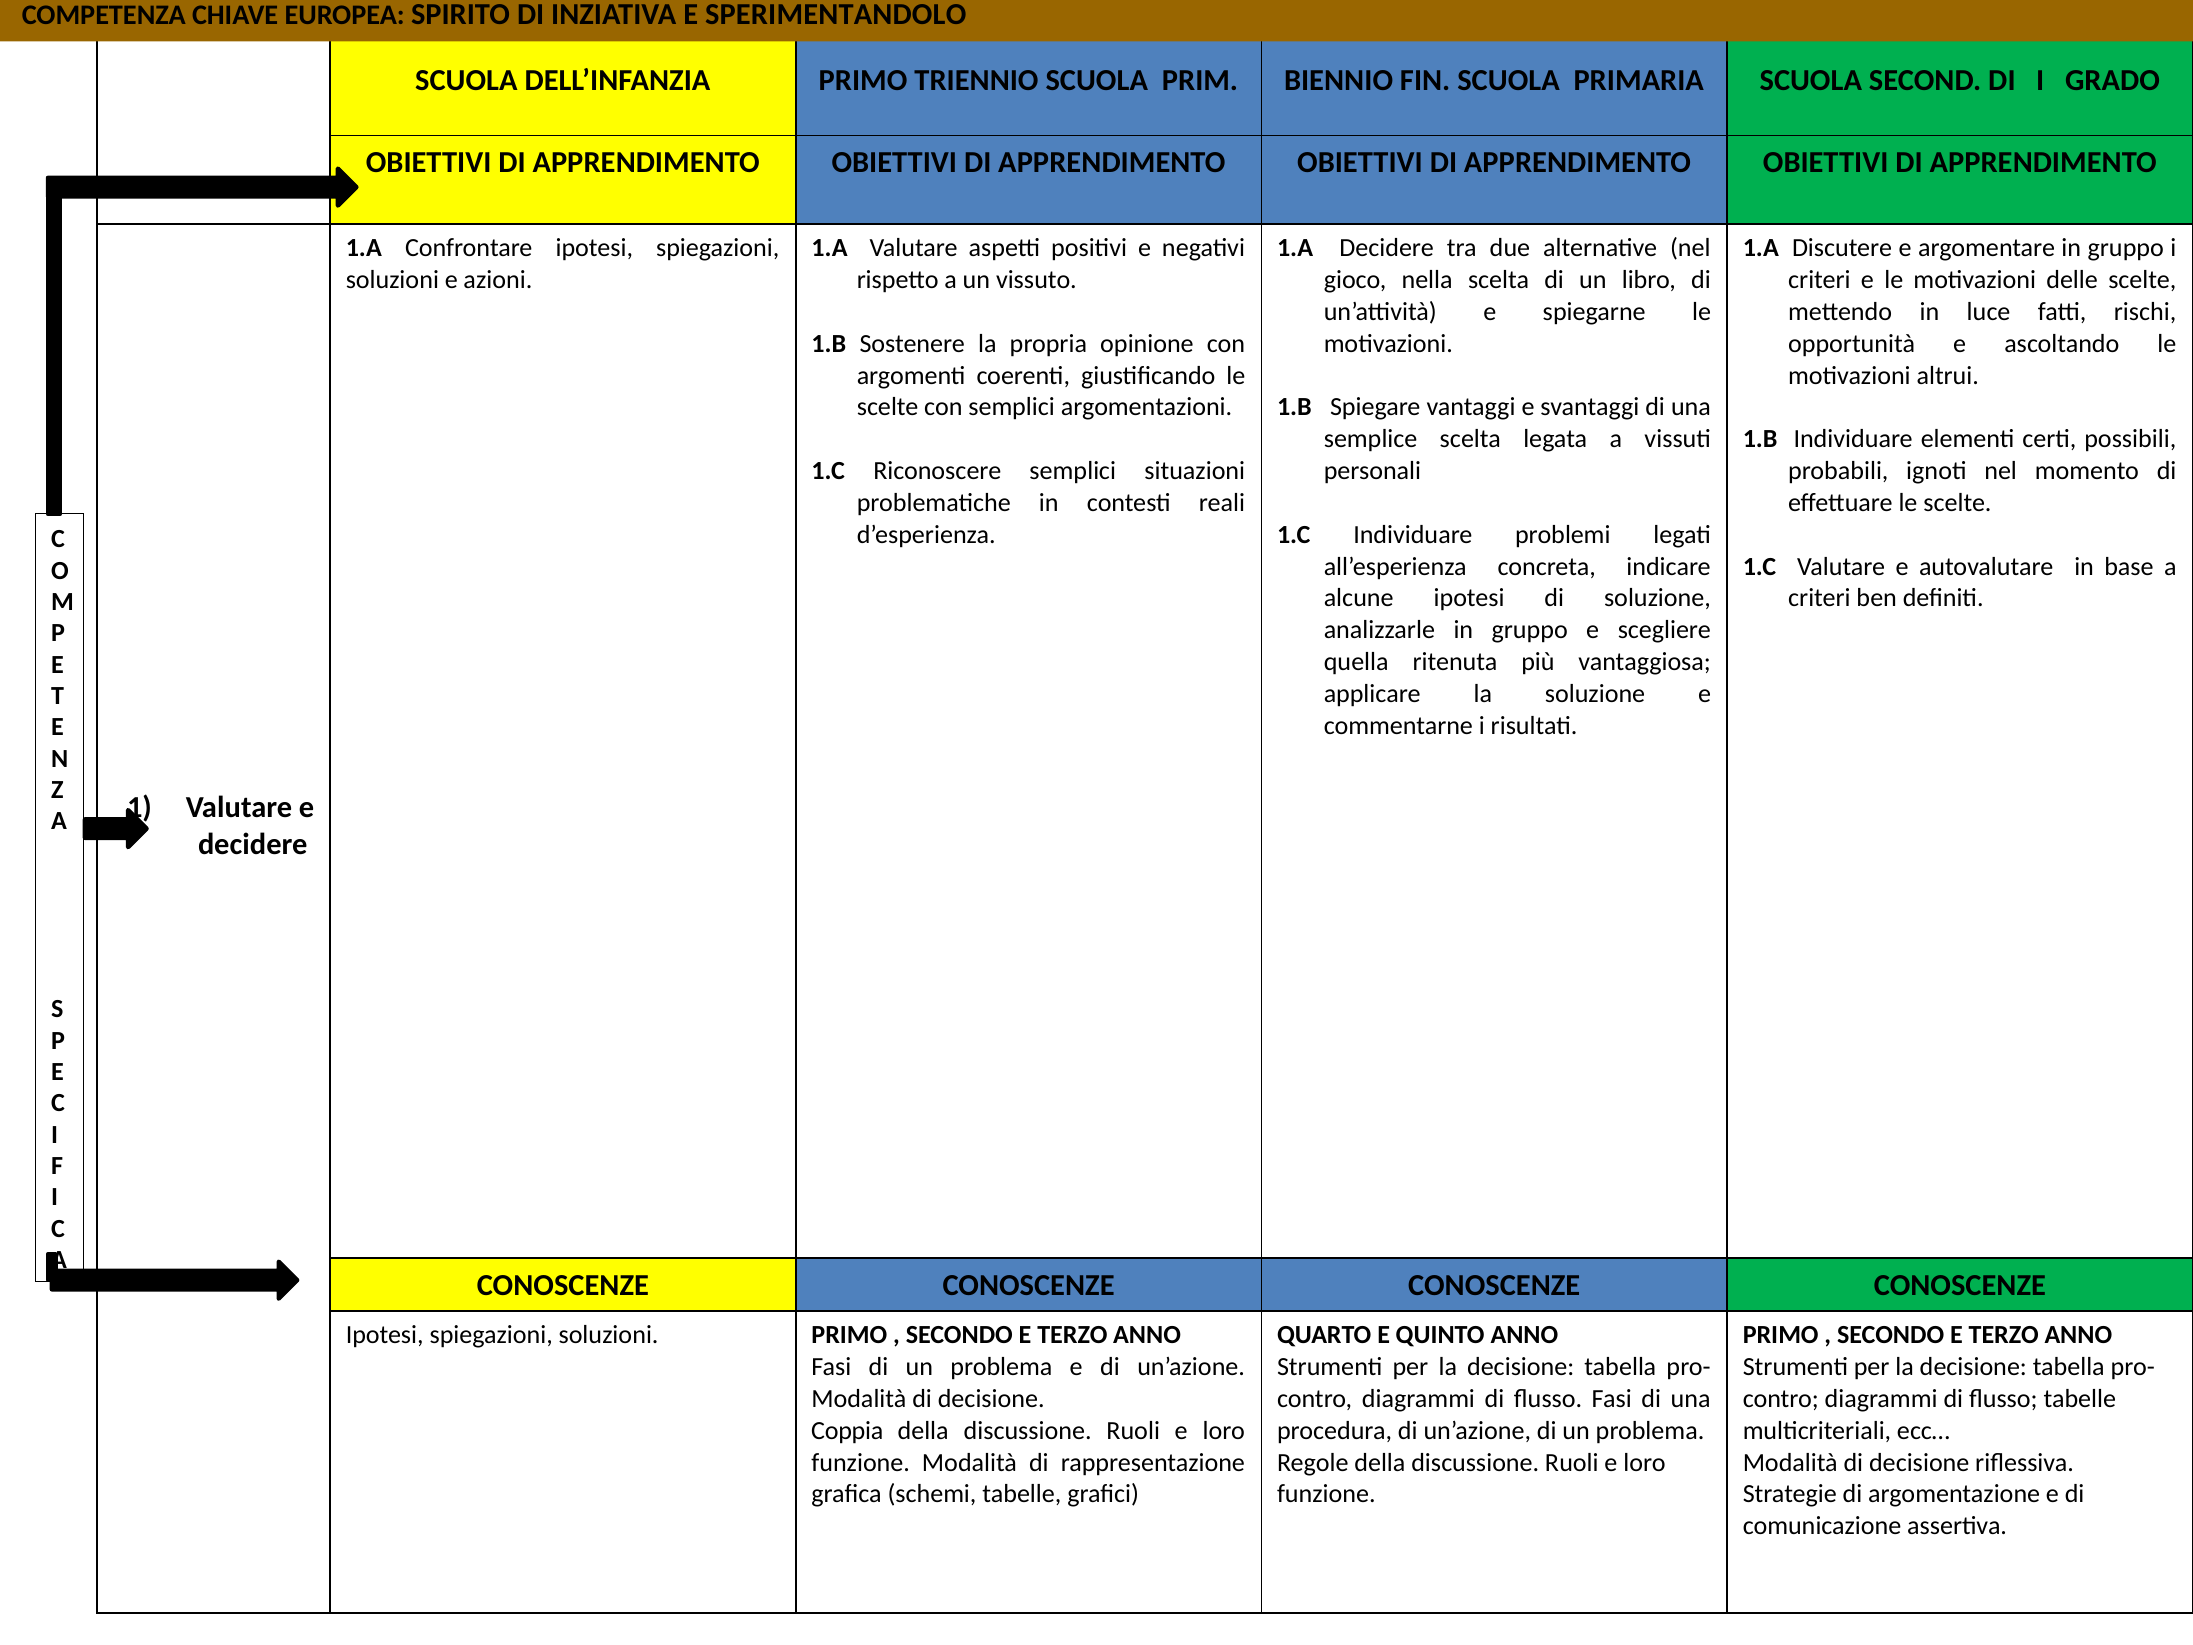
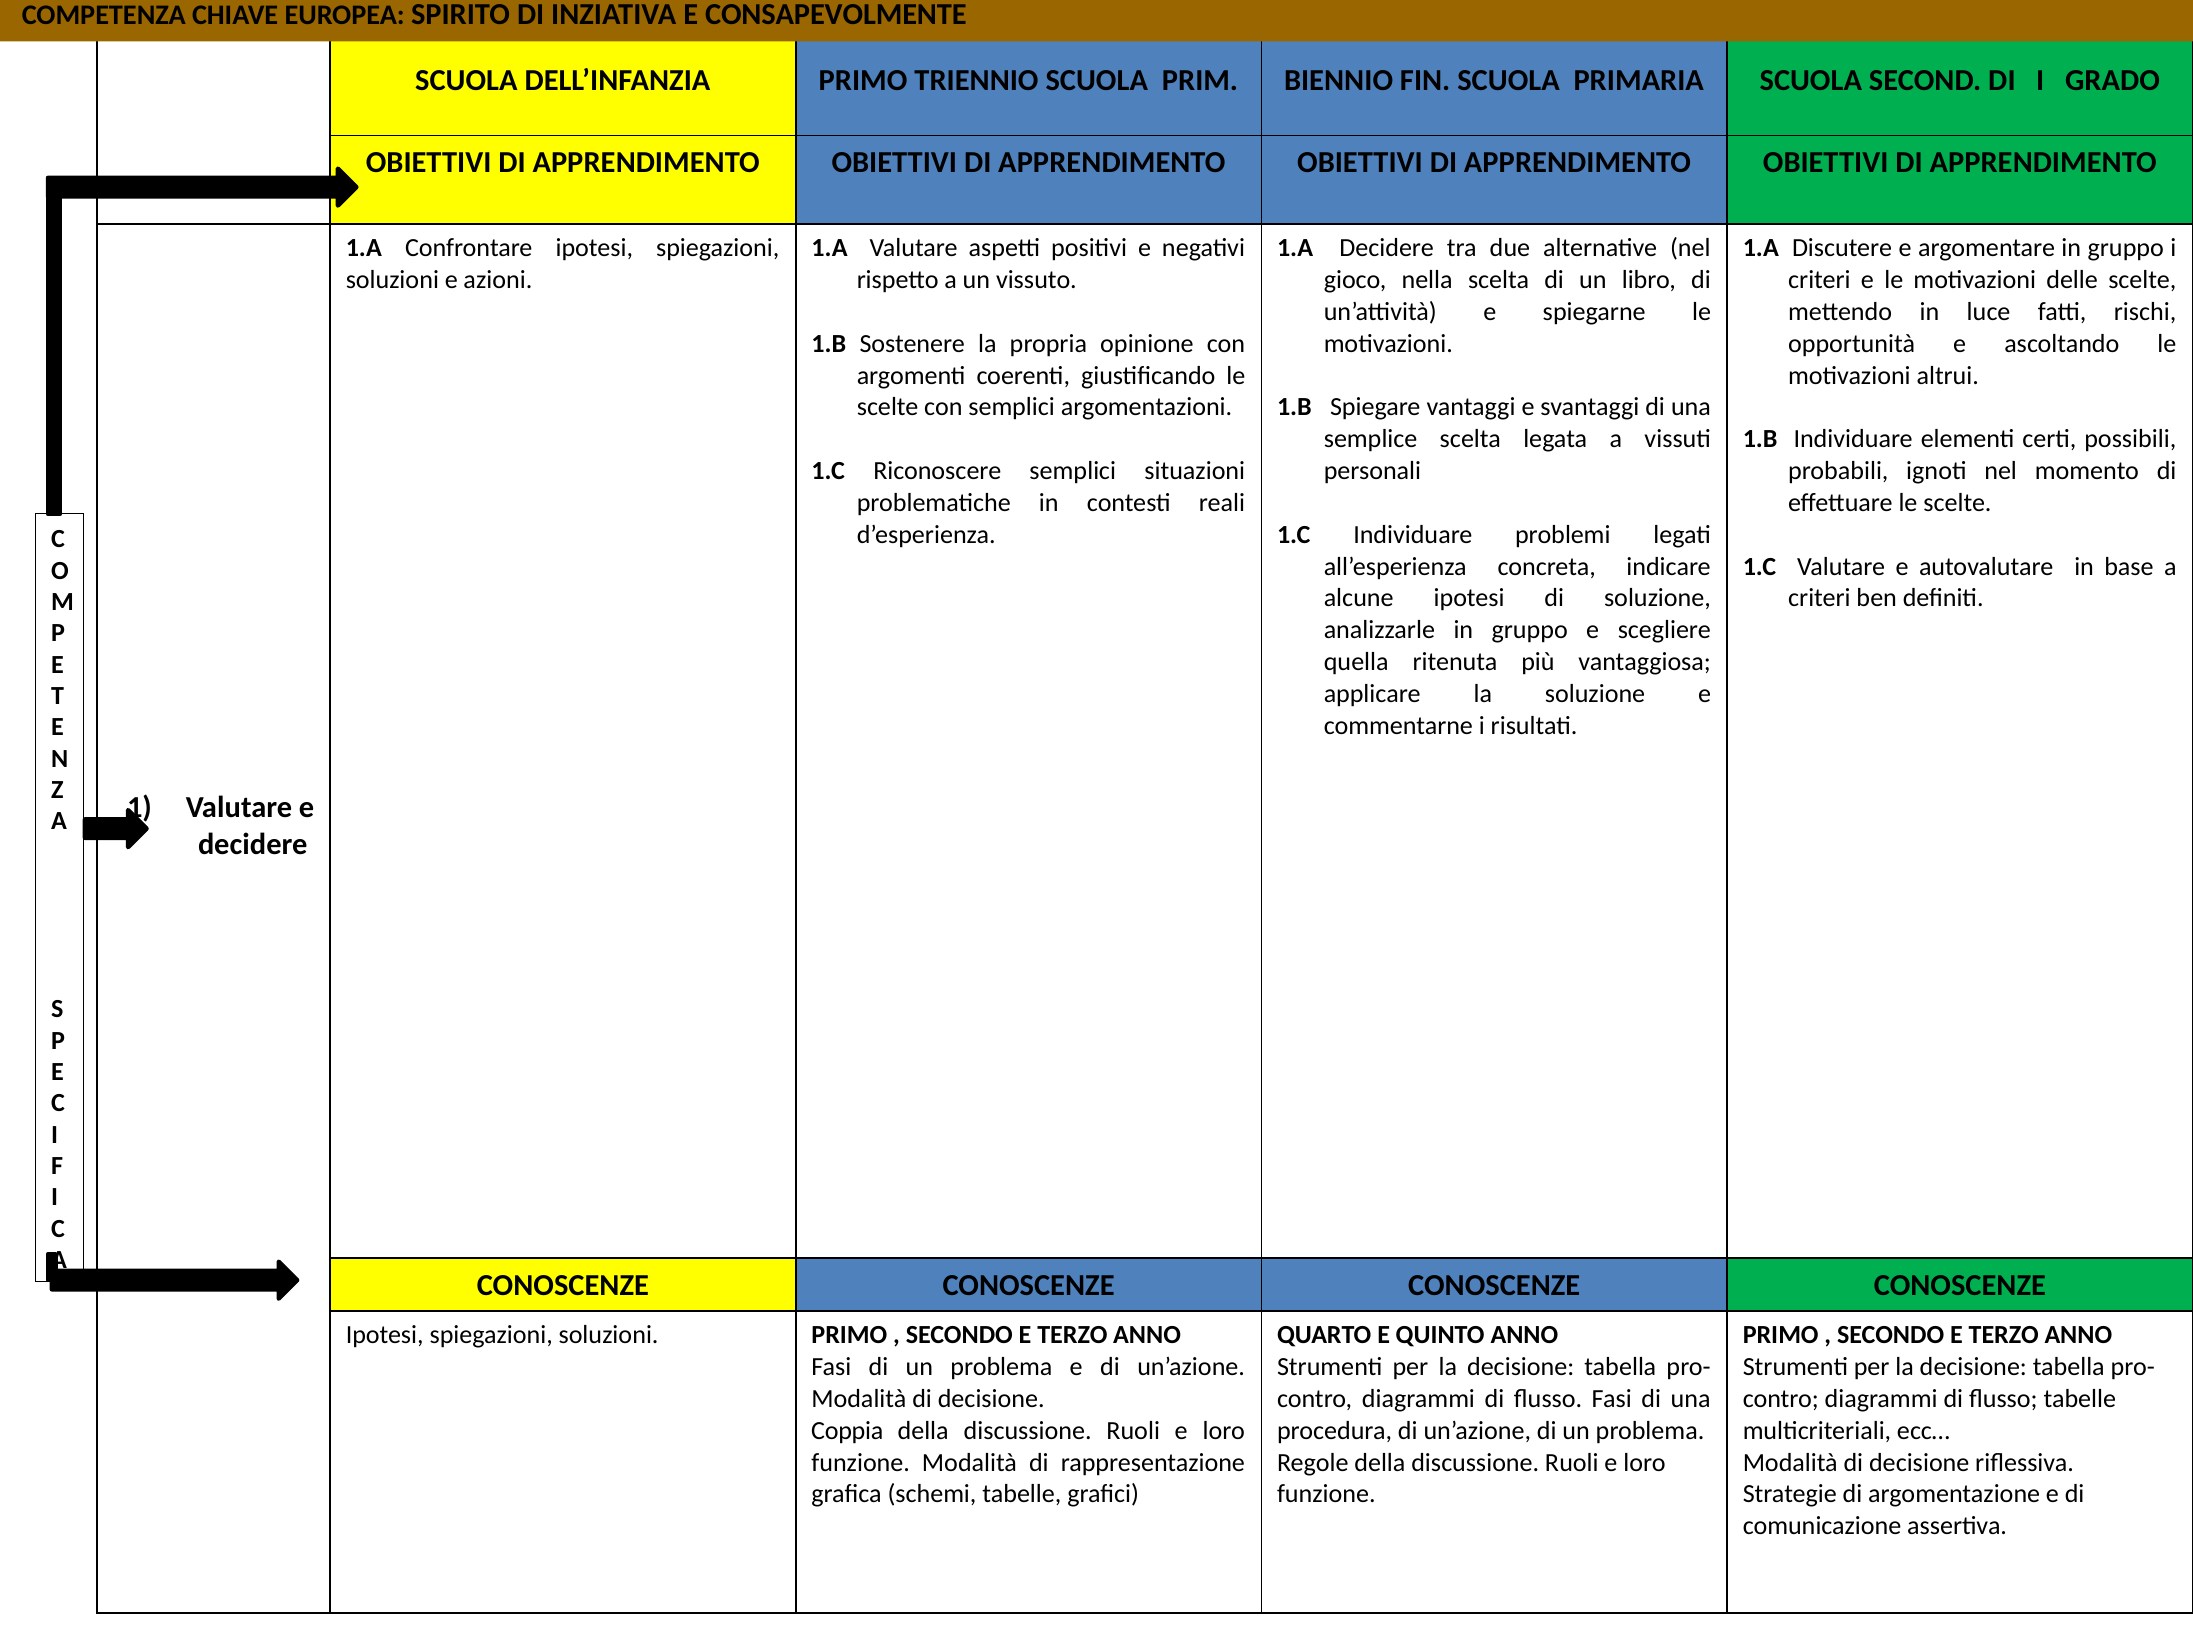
SPERIMENTANDOLO: SPERIMENTANDOLO -> CONSAPEVOLMENTE
